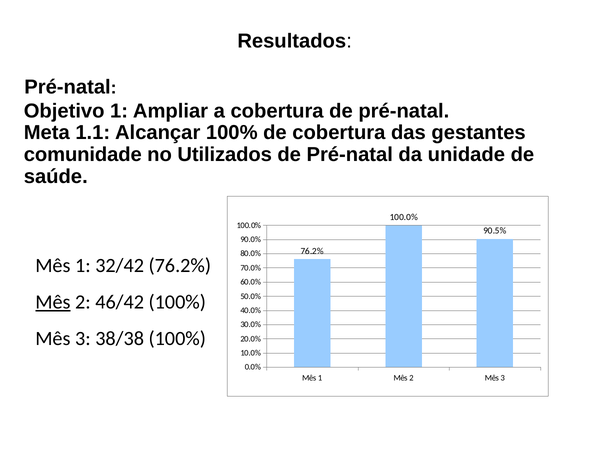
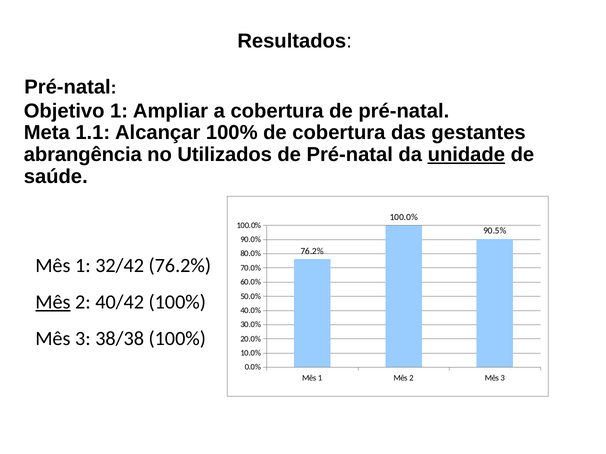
comunidade: comunidade -> abrangência
unidade underline: none -> present
46/42: 46/42 -> 40/42
